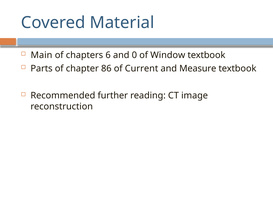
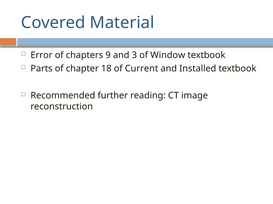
Main: Main -> Error
6: 6 -> 9
0: 0 -> 3
86: 86 -> 18
Measure: Measure -> Installed
